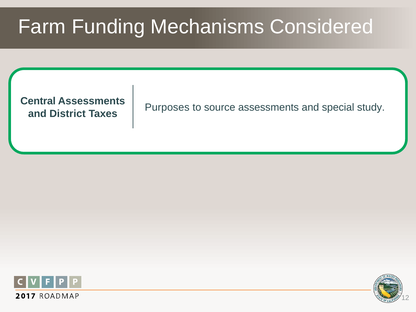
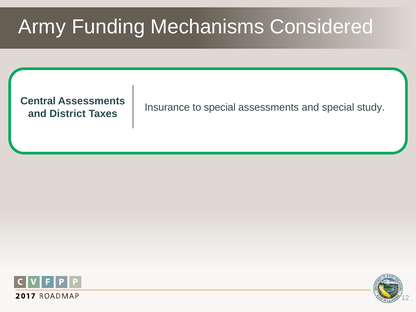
Farm: Farm -> Army
Purposes: Purposes -> Insurance
to source: source -> special
